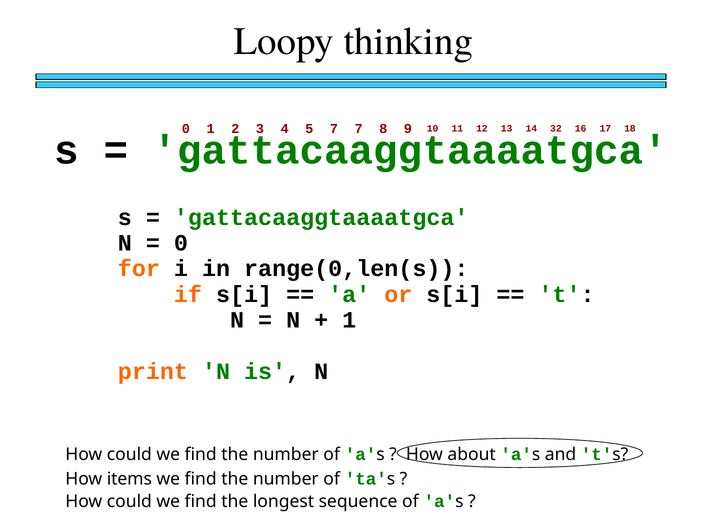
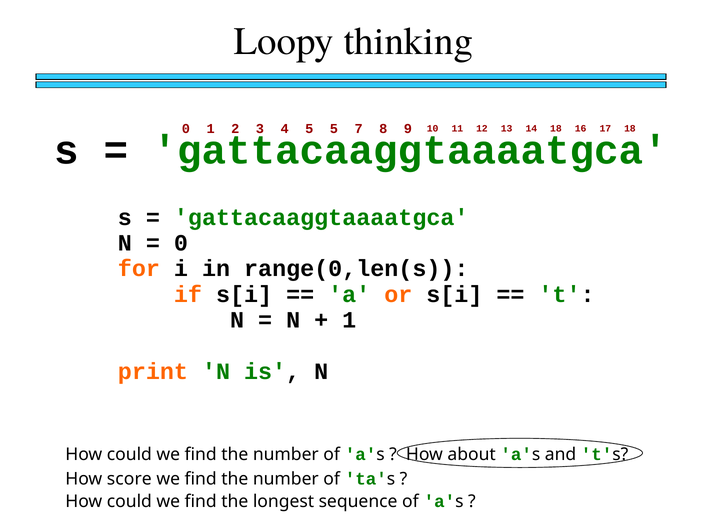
5 7: 7 -> 5
14 32: 32 -> 18
items: items -> score
